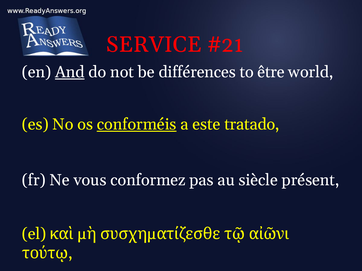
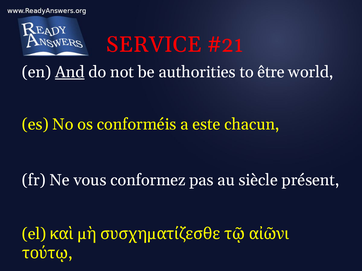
différences: différences -> authorities
conforméis underline: present -> none
tratado: tratado -> chacun
